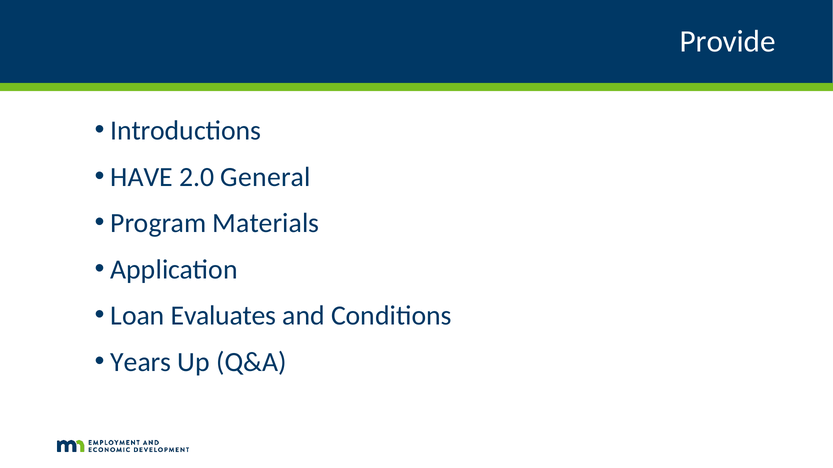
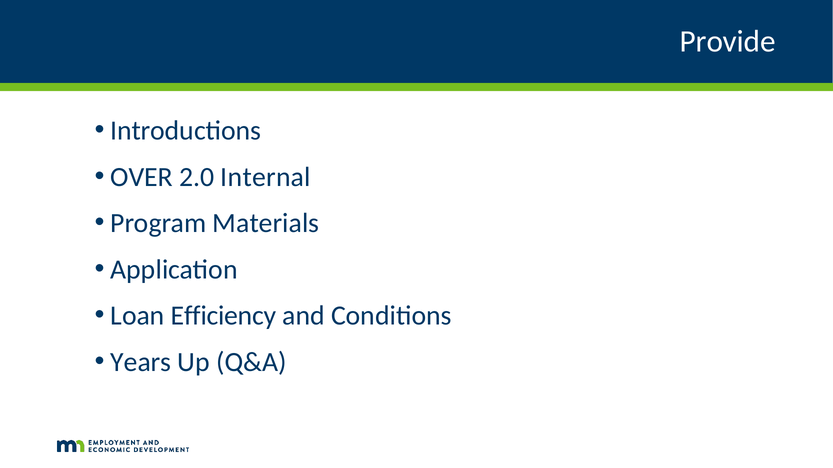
HAVE: HAVE -> OVER
General: General -> Internal
Evaluates: Evaluates -> Efficiency
